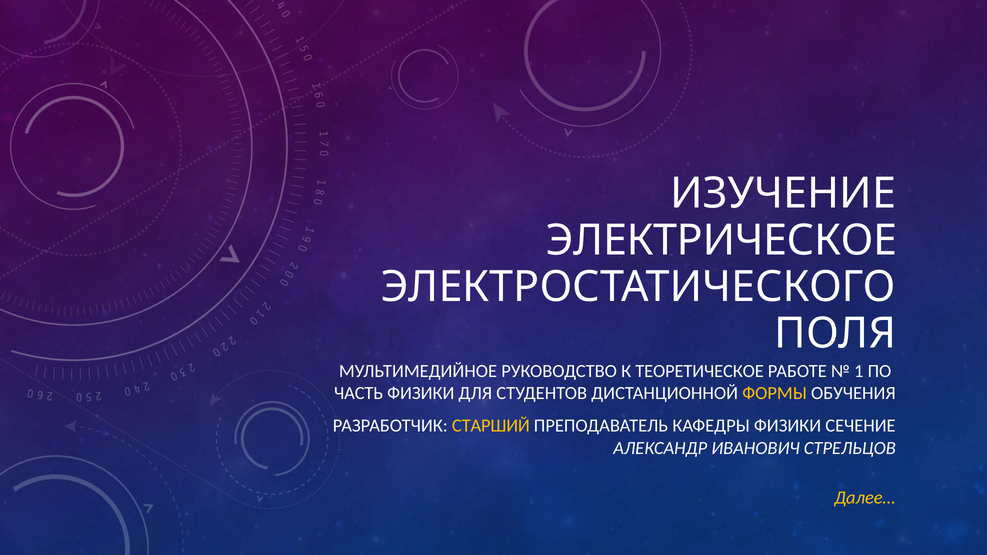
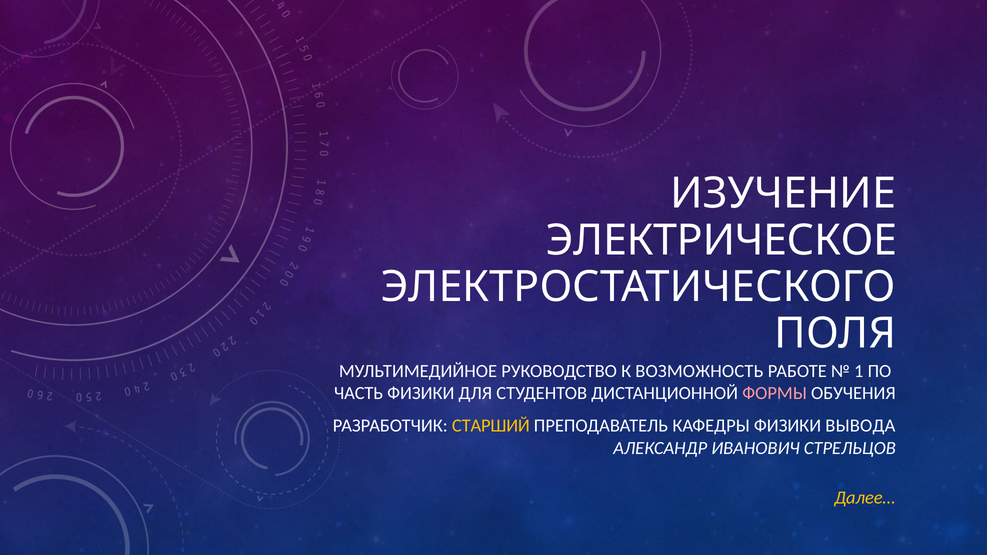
ТЕОРЕТИЧЕСКОЕ: ТЕОРЕТИЧЕСКОЕ -> ВОЗМОЖНОСТЬ
ФОРМЫ colour: yellow -> pink
СЕЧЕНИЕ: СЕЧЕНИЕ -> ВЫВОДА
